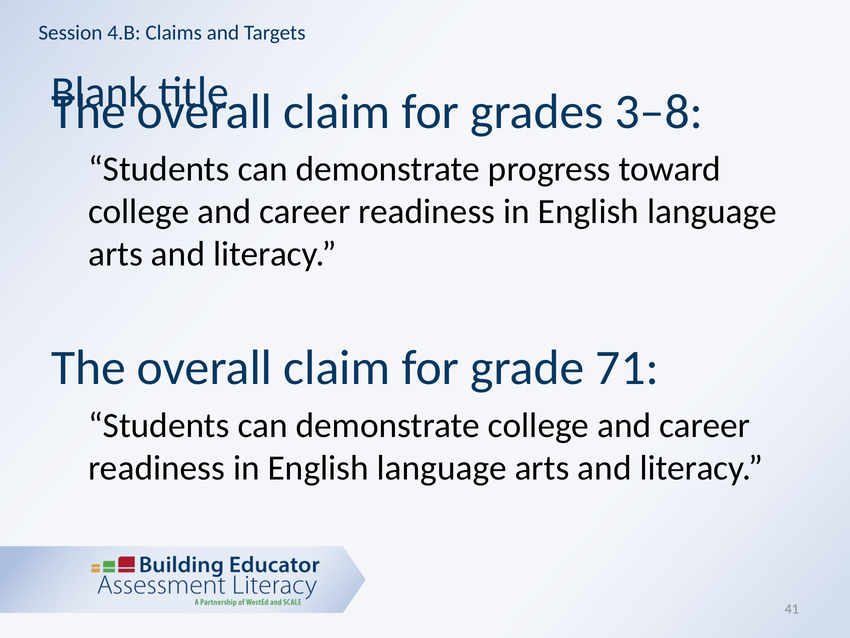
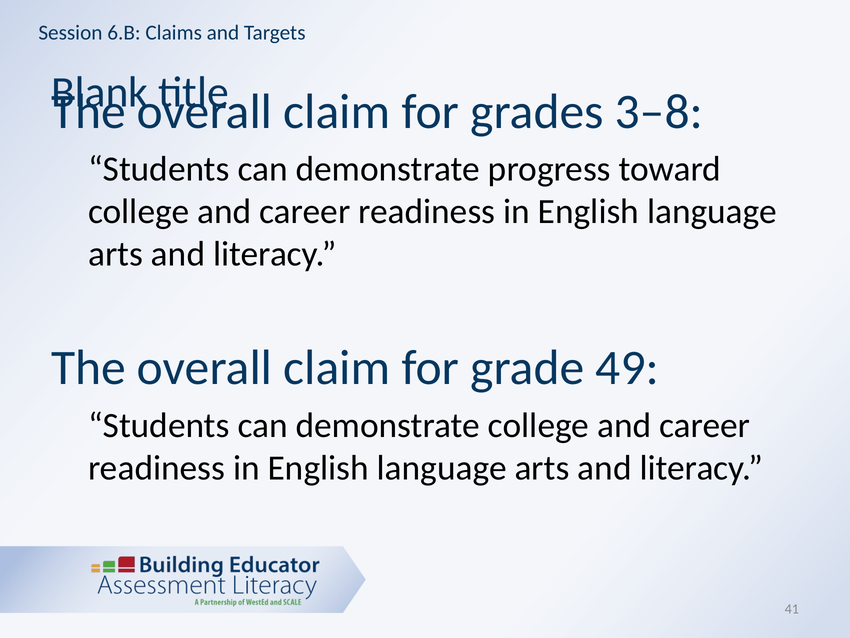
4.B: 4.B -> 6.B
71: 71 -> 49
